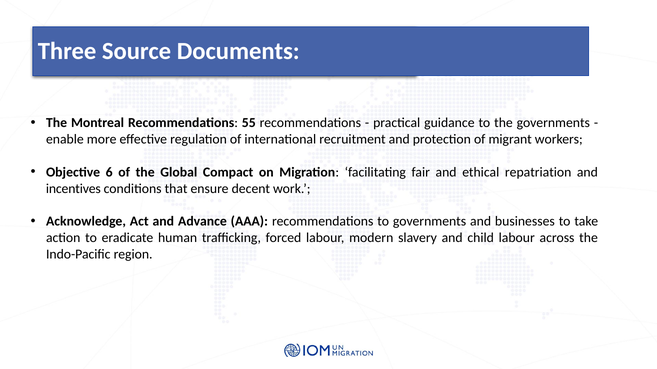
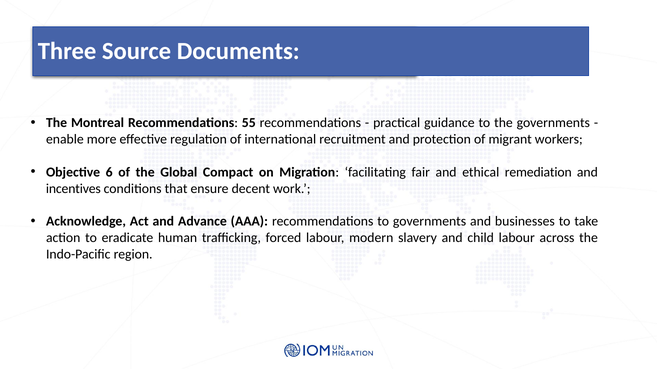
repatriation: repatriation -> remediation
